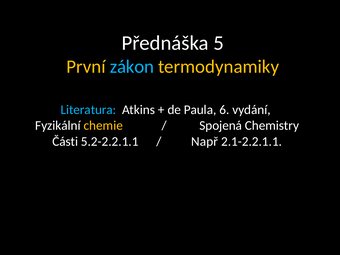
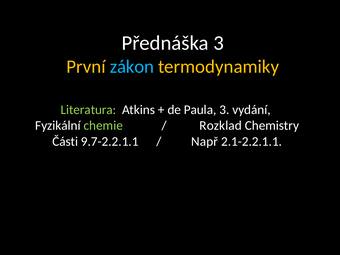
Přednáška 5: 5 -> 3
Literatura colour: light blue -> light green
Paula 6: 6 -> 3
chemie colour: yellow -> light green
Spojená: Spojená -> Rozklad
5.2-2.2.1.1: 5.2-2.2.1.1 -> 9.7-2.2.1.1
